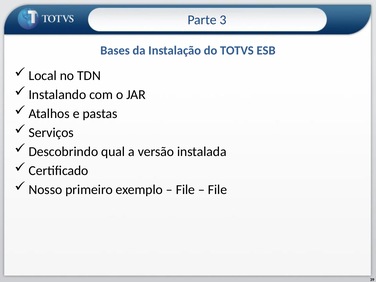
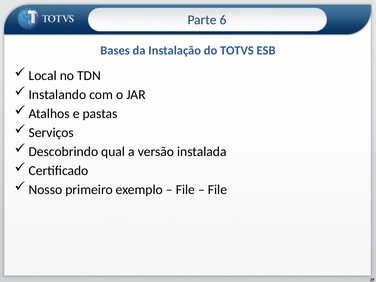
3: 3 -> 6
